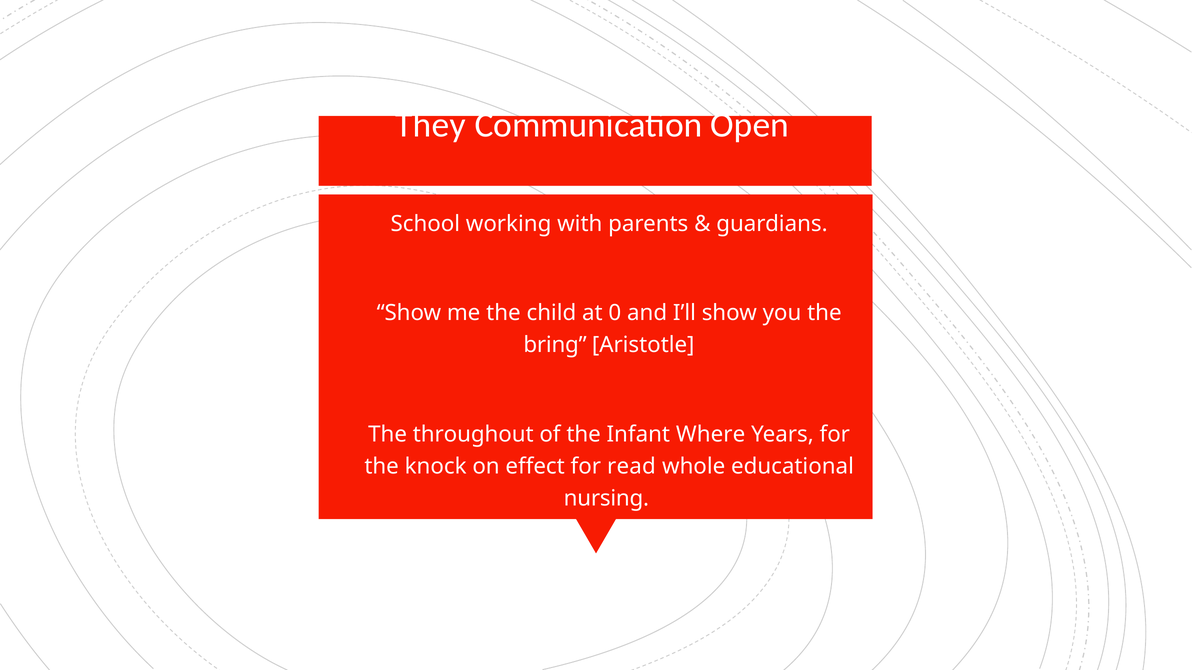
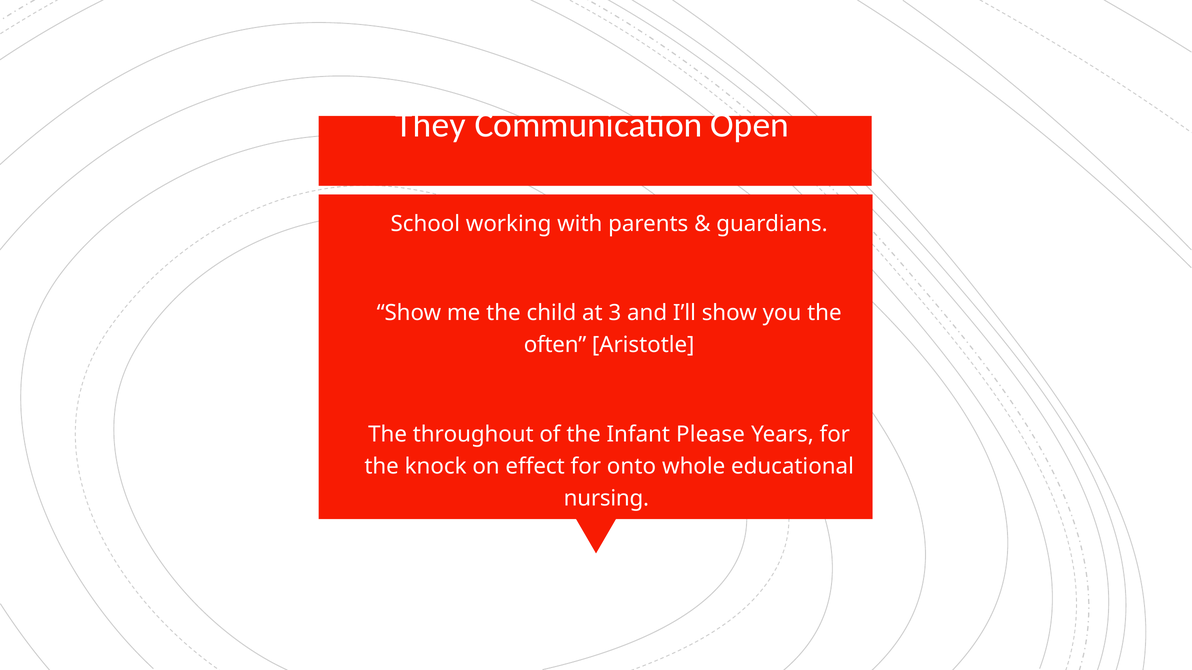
0: 0 -> 3
bring: bring -> often
Where: Where -> Please
read: read -> onto
